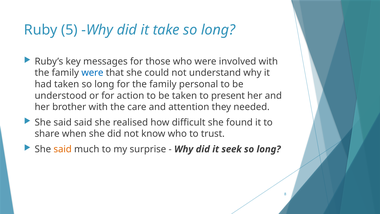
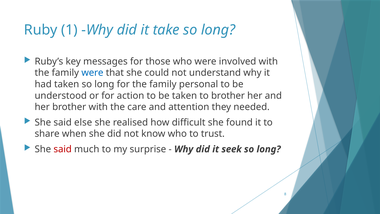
5: 5 -> 1
to present: present -> brother
said said: said -> else
said at (63, 149) colour: orange -> red
